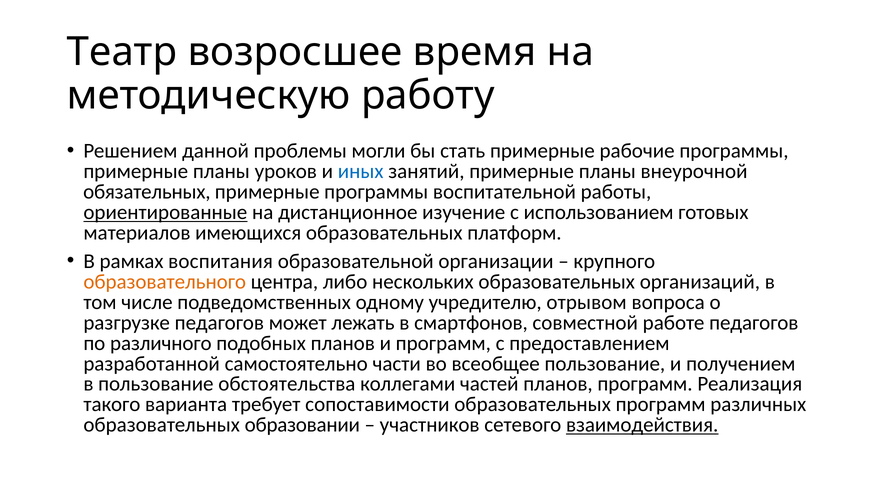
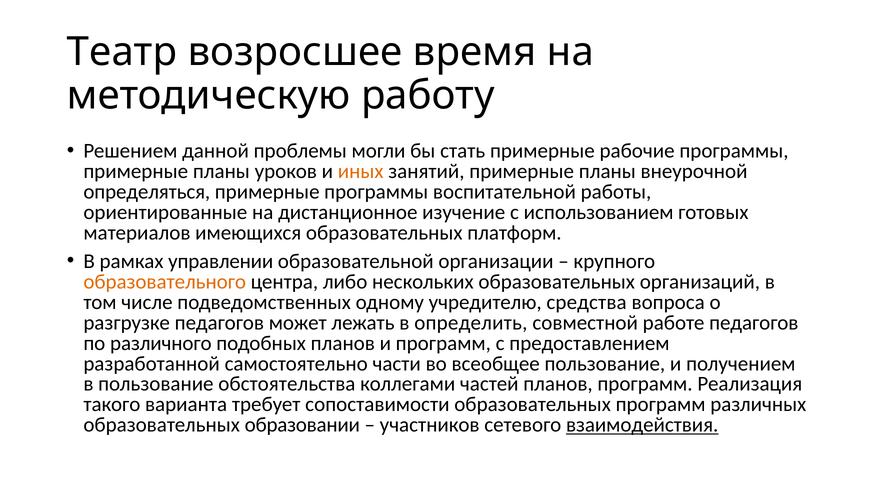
иных colour: blue -> orange
обязательных: обязательных -> определяться
ориентированные underline: present -> none
воспитания: воспитания -> управлении
отрывом: отрывом -> средства
смартфонов: смартфонов -> определить
